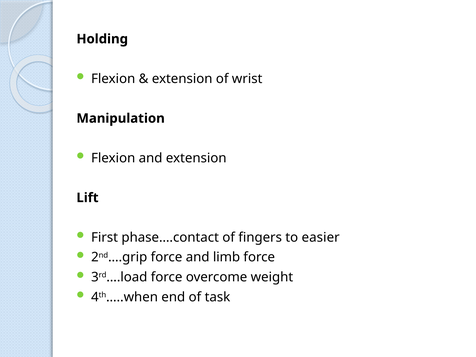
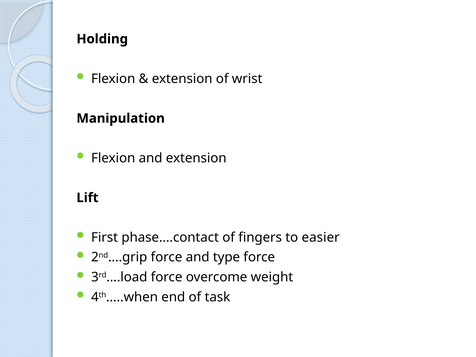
limb: limb -> type
